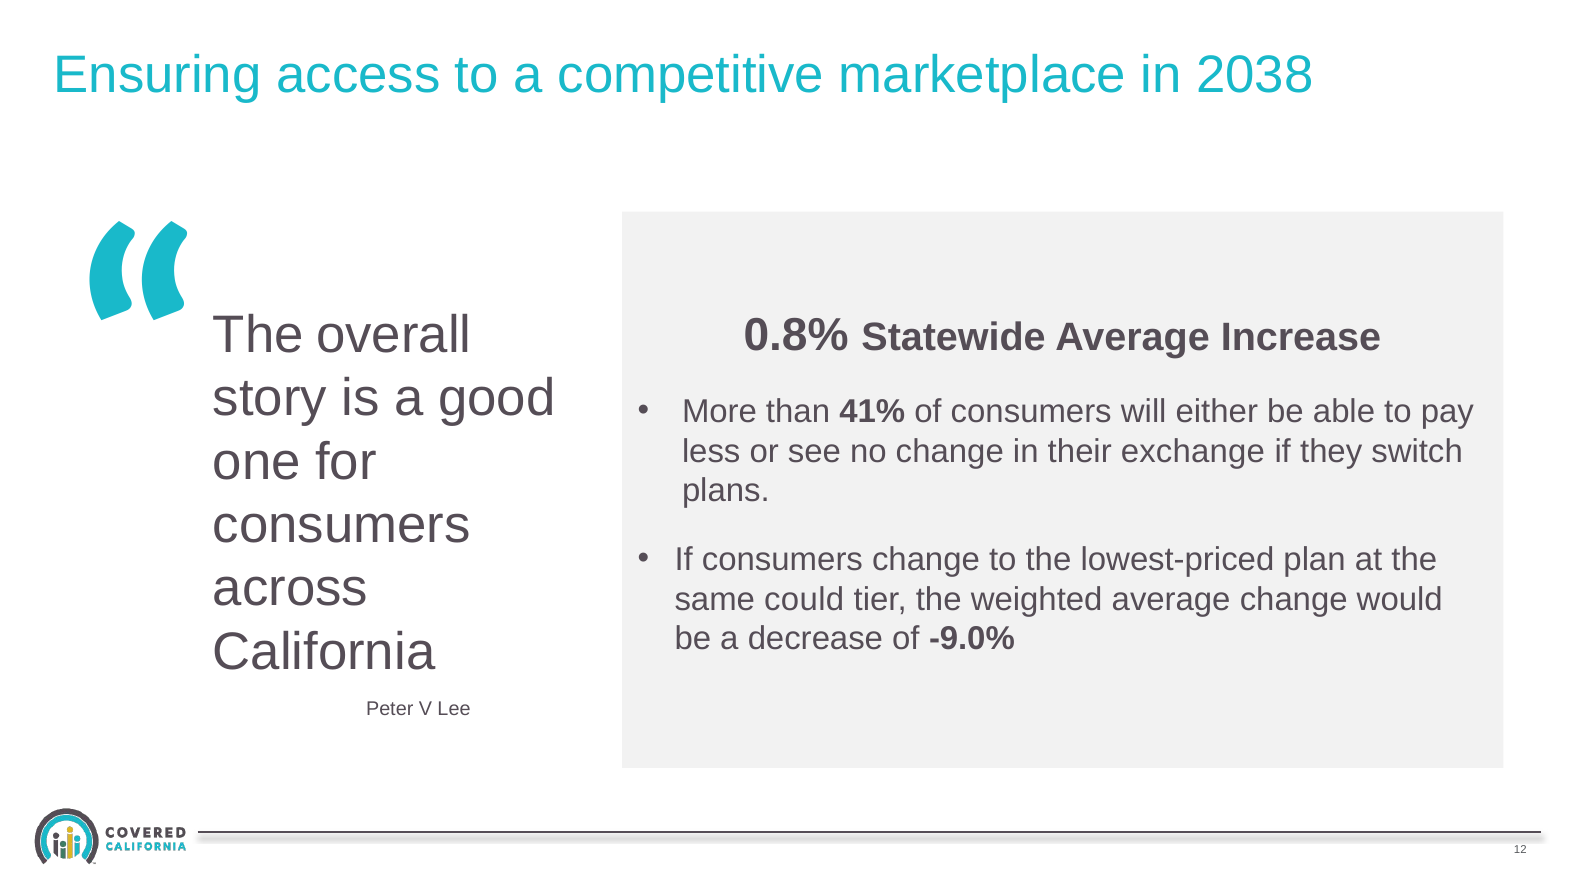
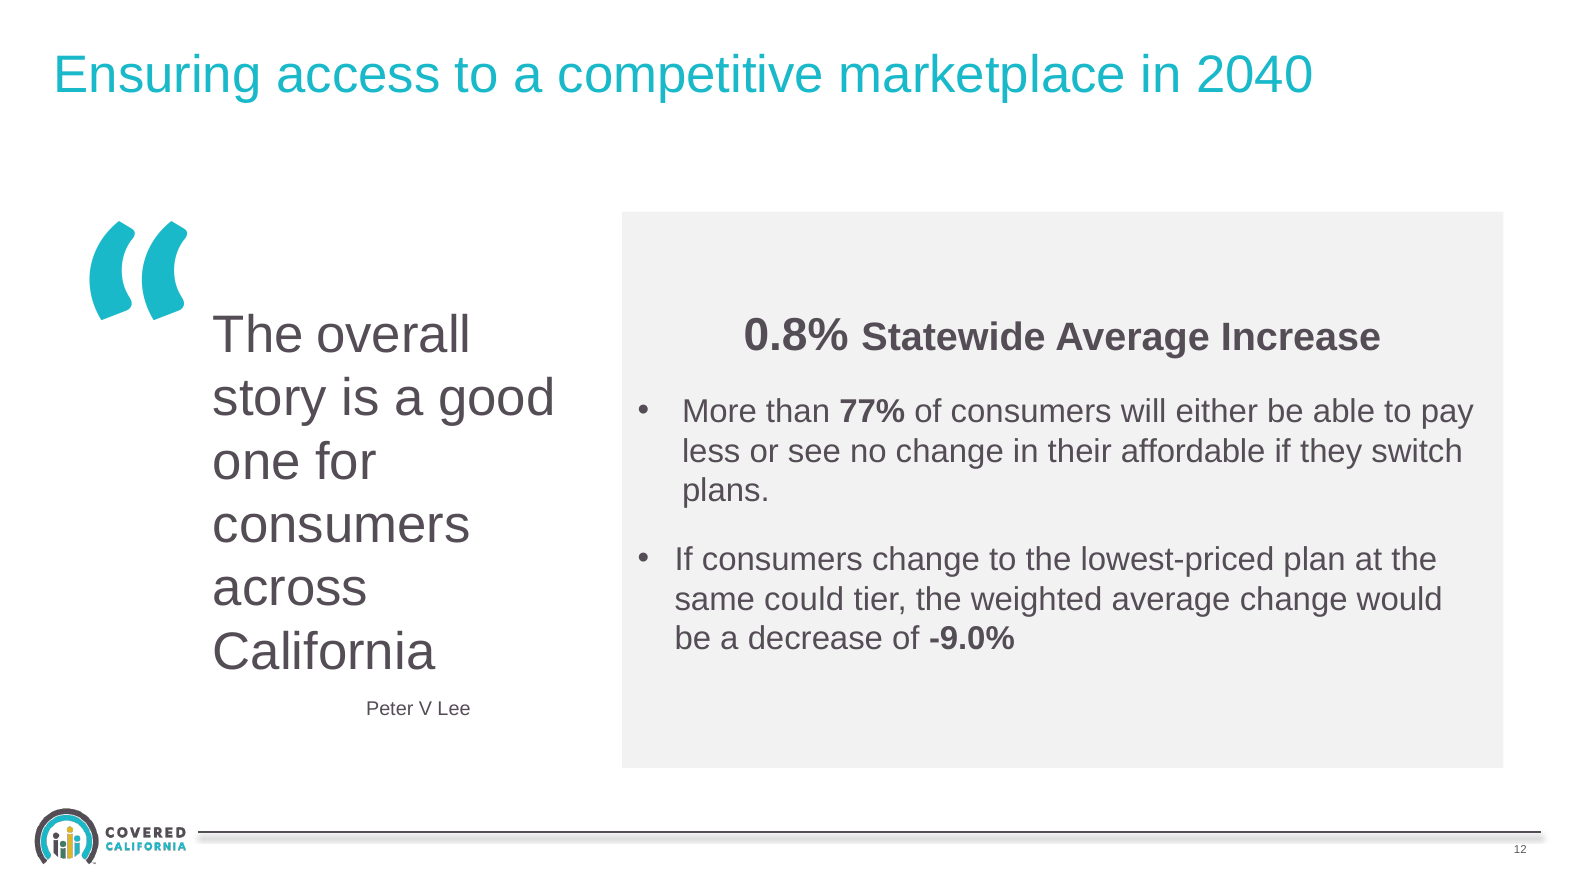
2038: 2038 -> 2040
41%: 41% -> 77%
exchange: exchange -> affordable
